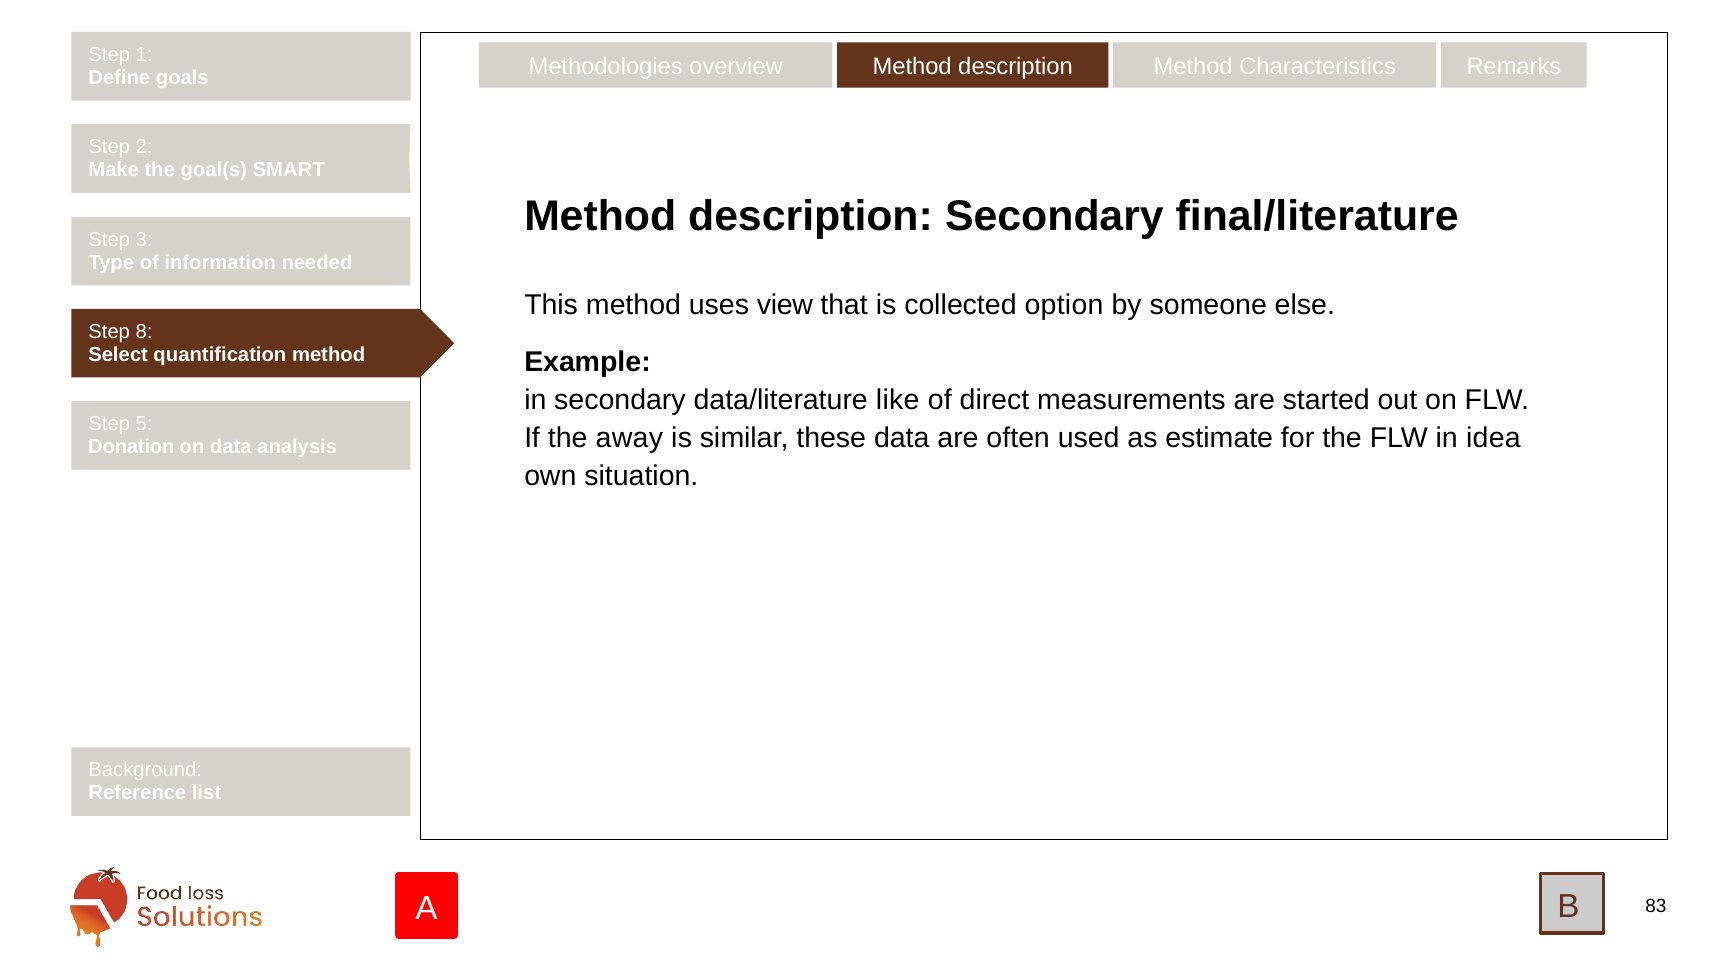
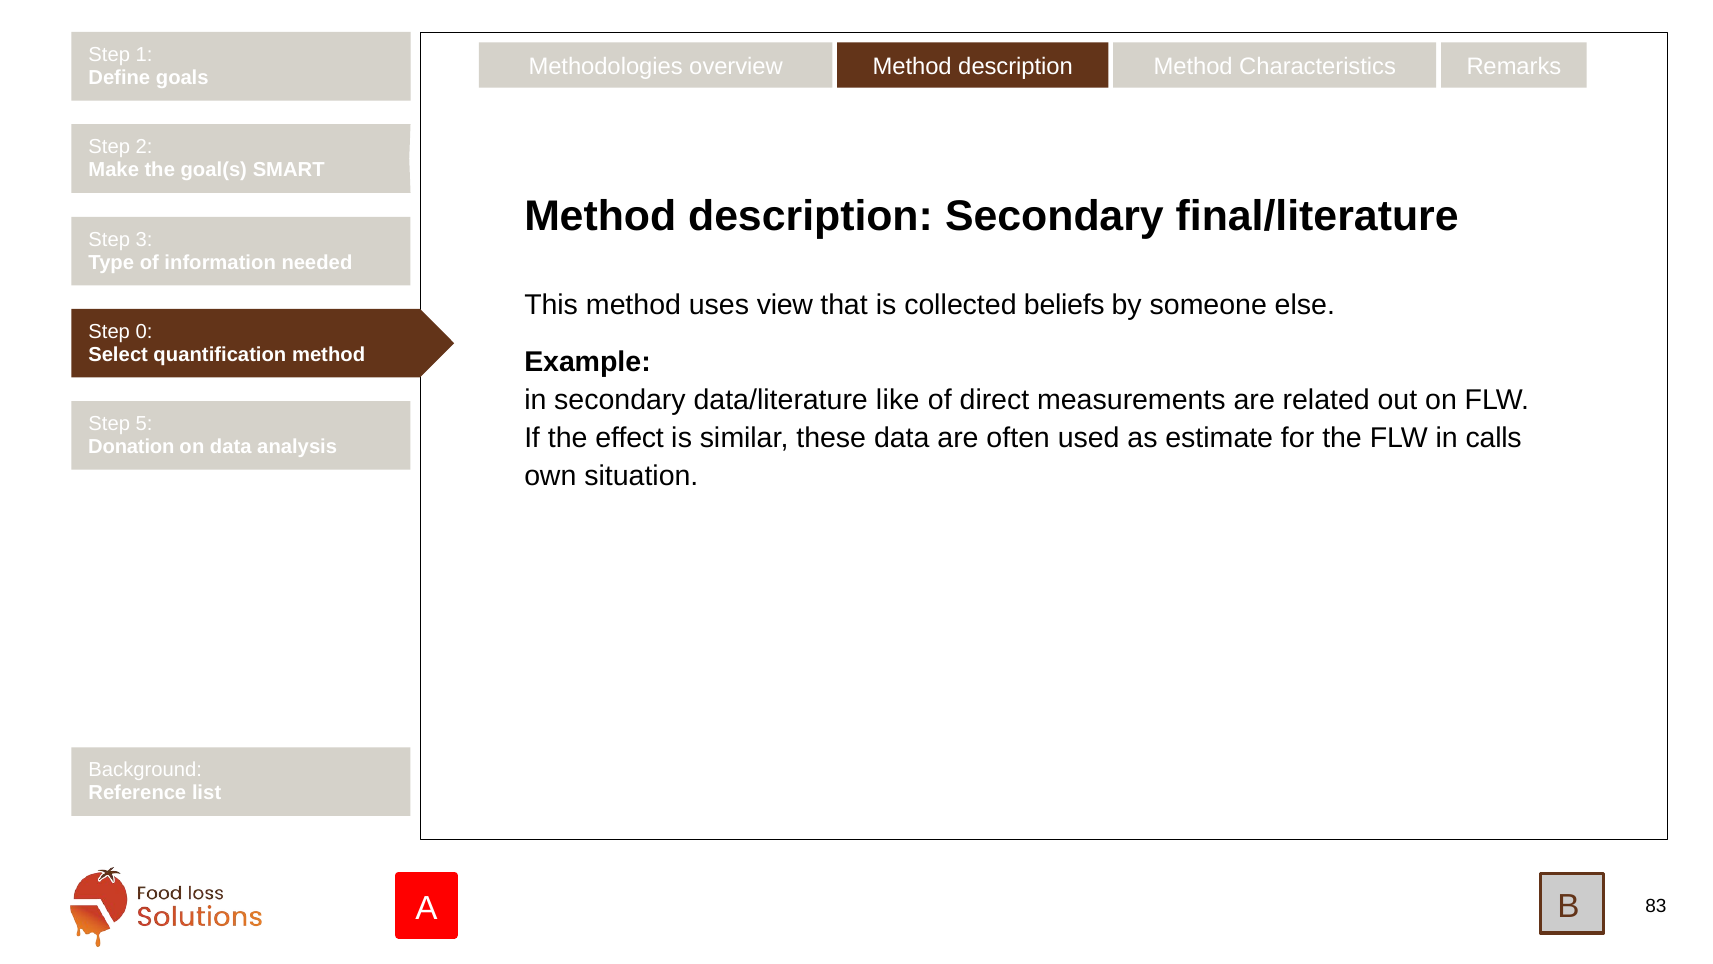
option: option -> beliefs
8: 8 -> 0
started: started -> related
away: away -> effect
idea: idea -> calls
